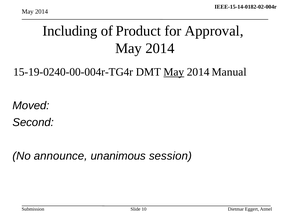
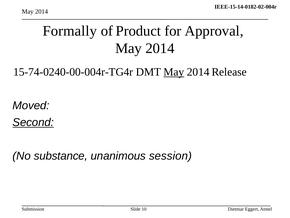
Including: Including -> Formally
15-19-0240-00-004r-TG4r: 15-19-0240-00-004r-TG4r -> 15-74-0240-00-004r-TG4r
Manual: Manual -> Release
Second underline: none -> present
announce: announce -> substance
